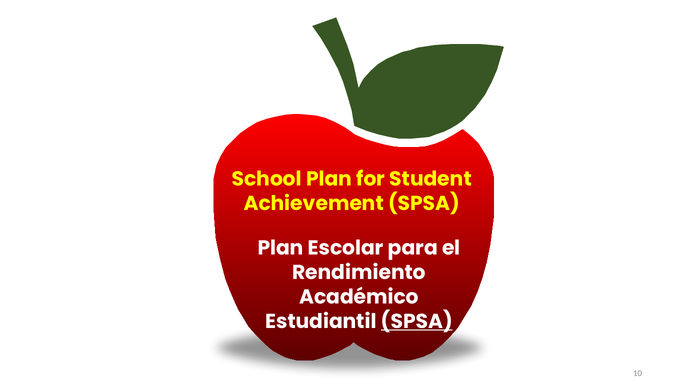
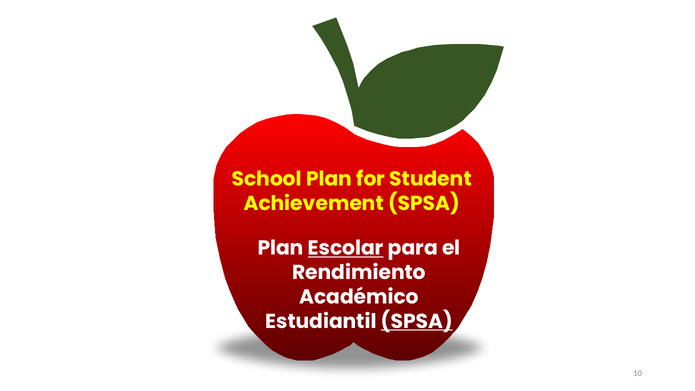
Escolar underline: none -> present
